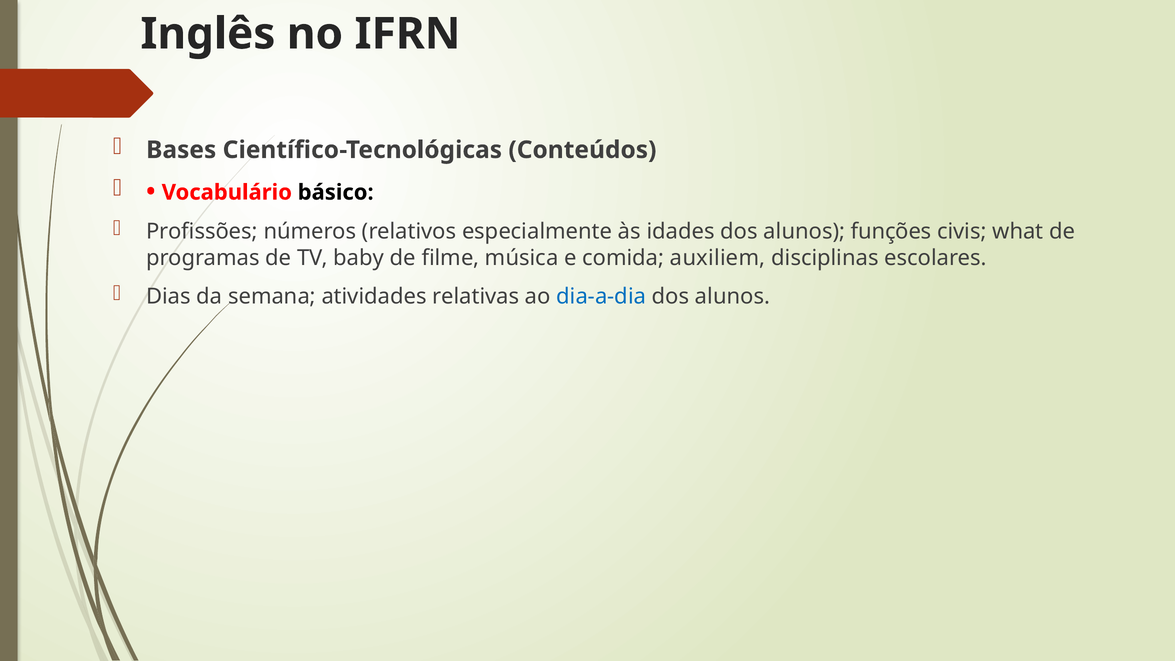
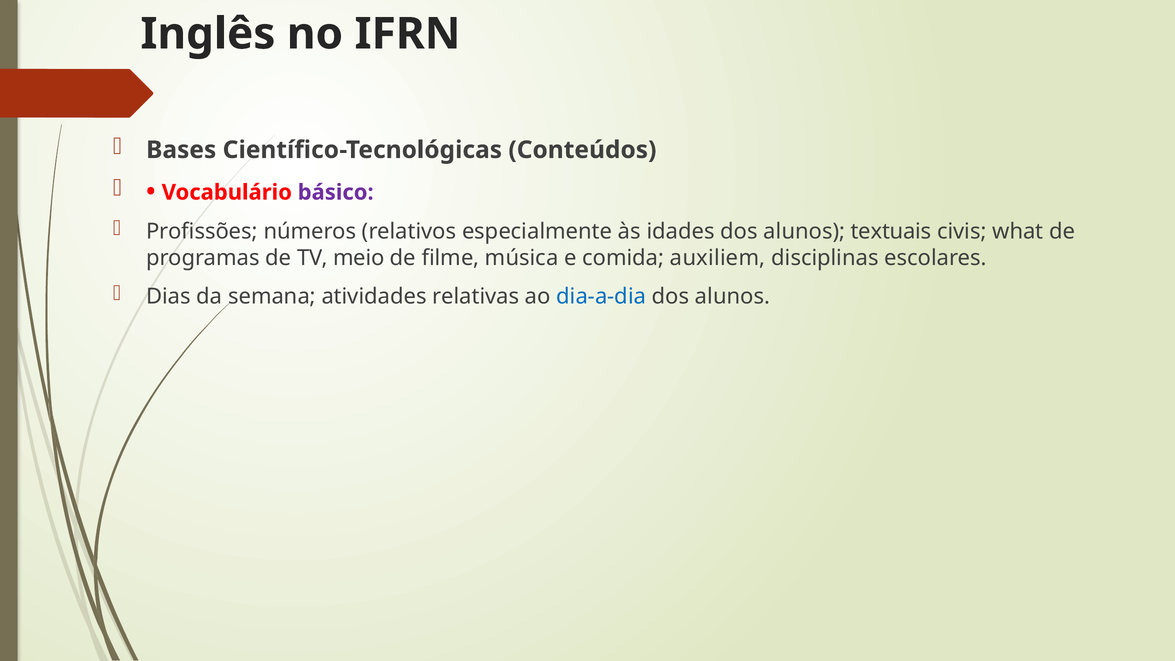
básico colour: black -> purple
funções: funções -> textuais
baby: baby -> meio
